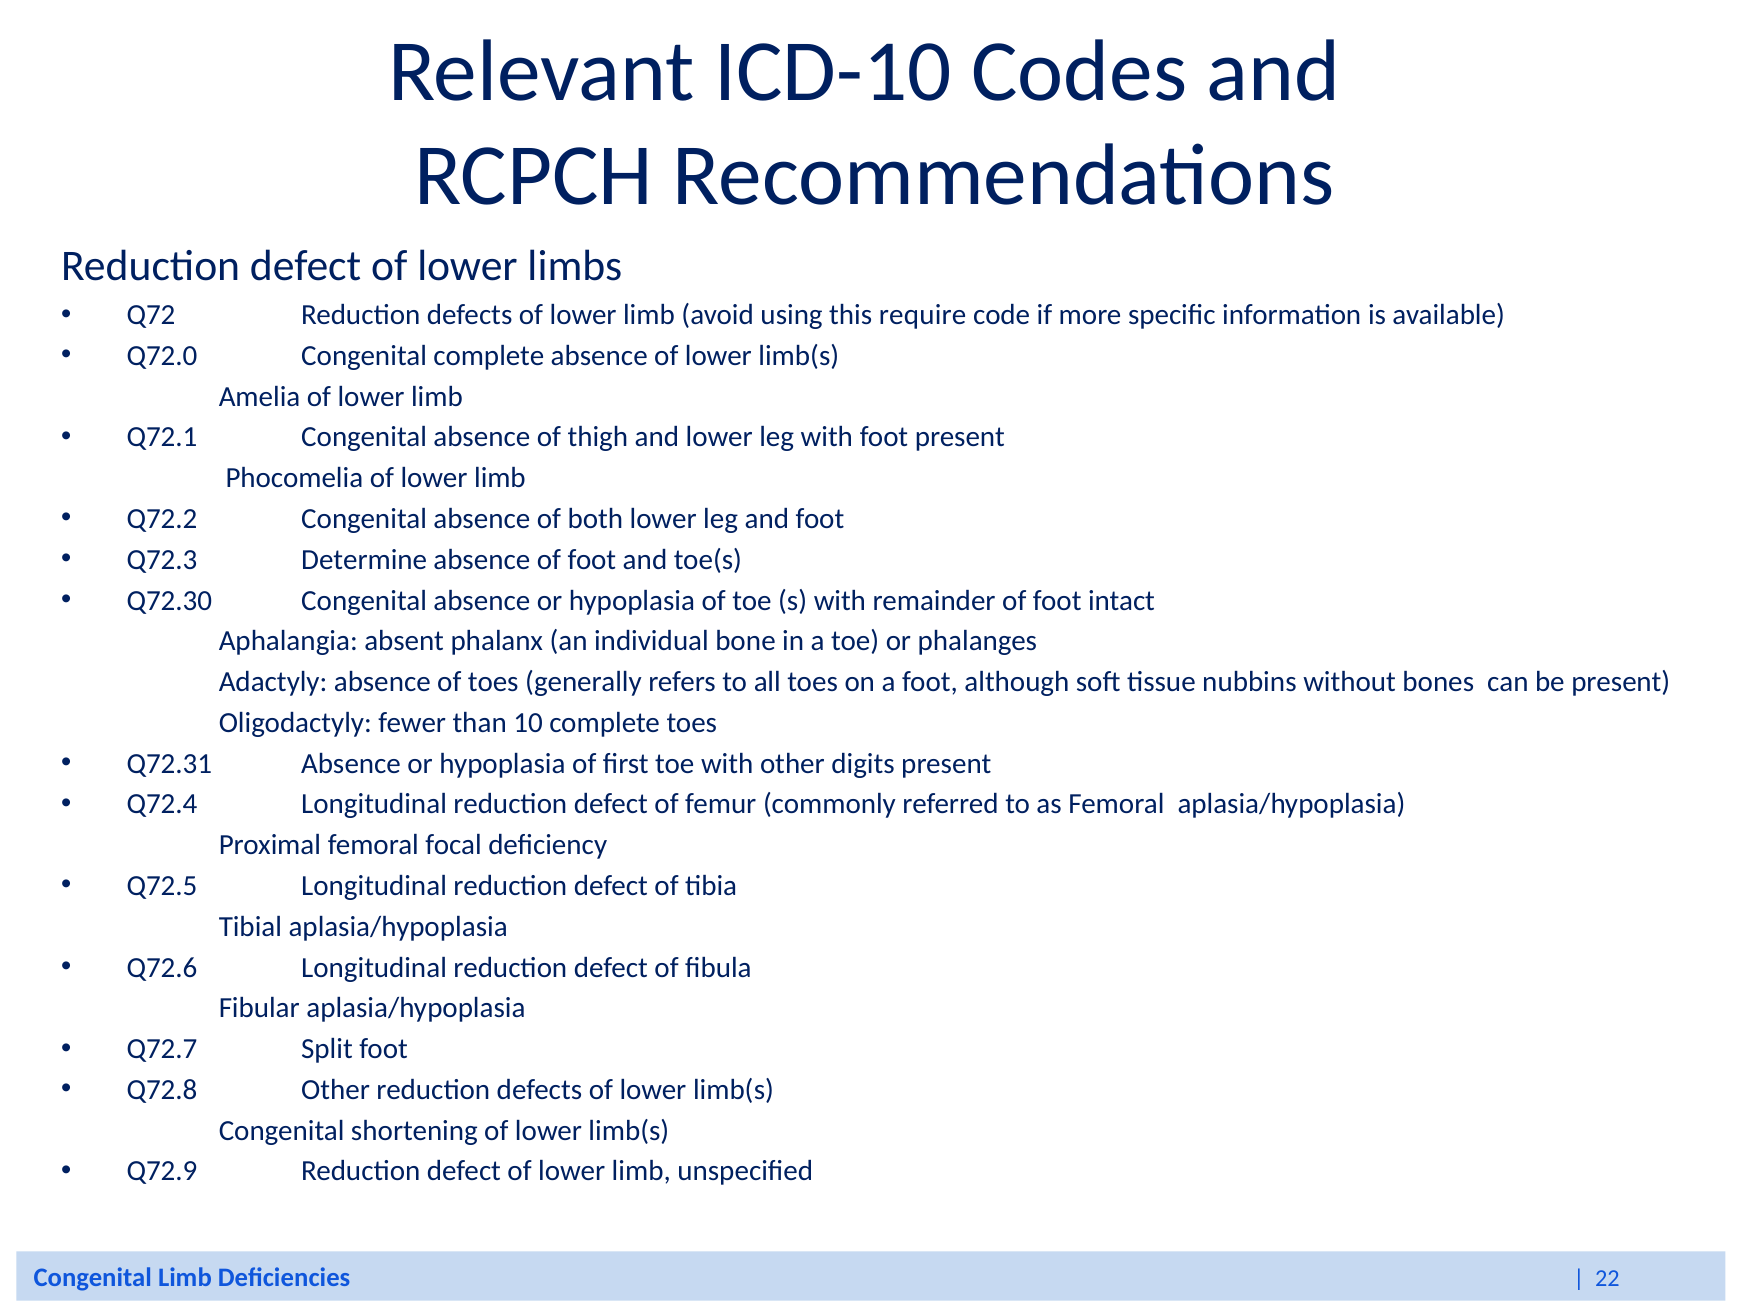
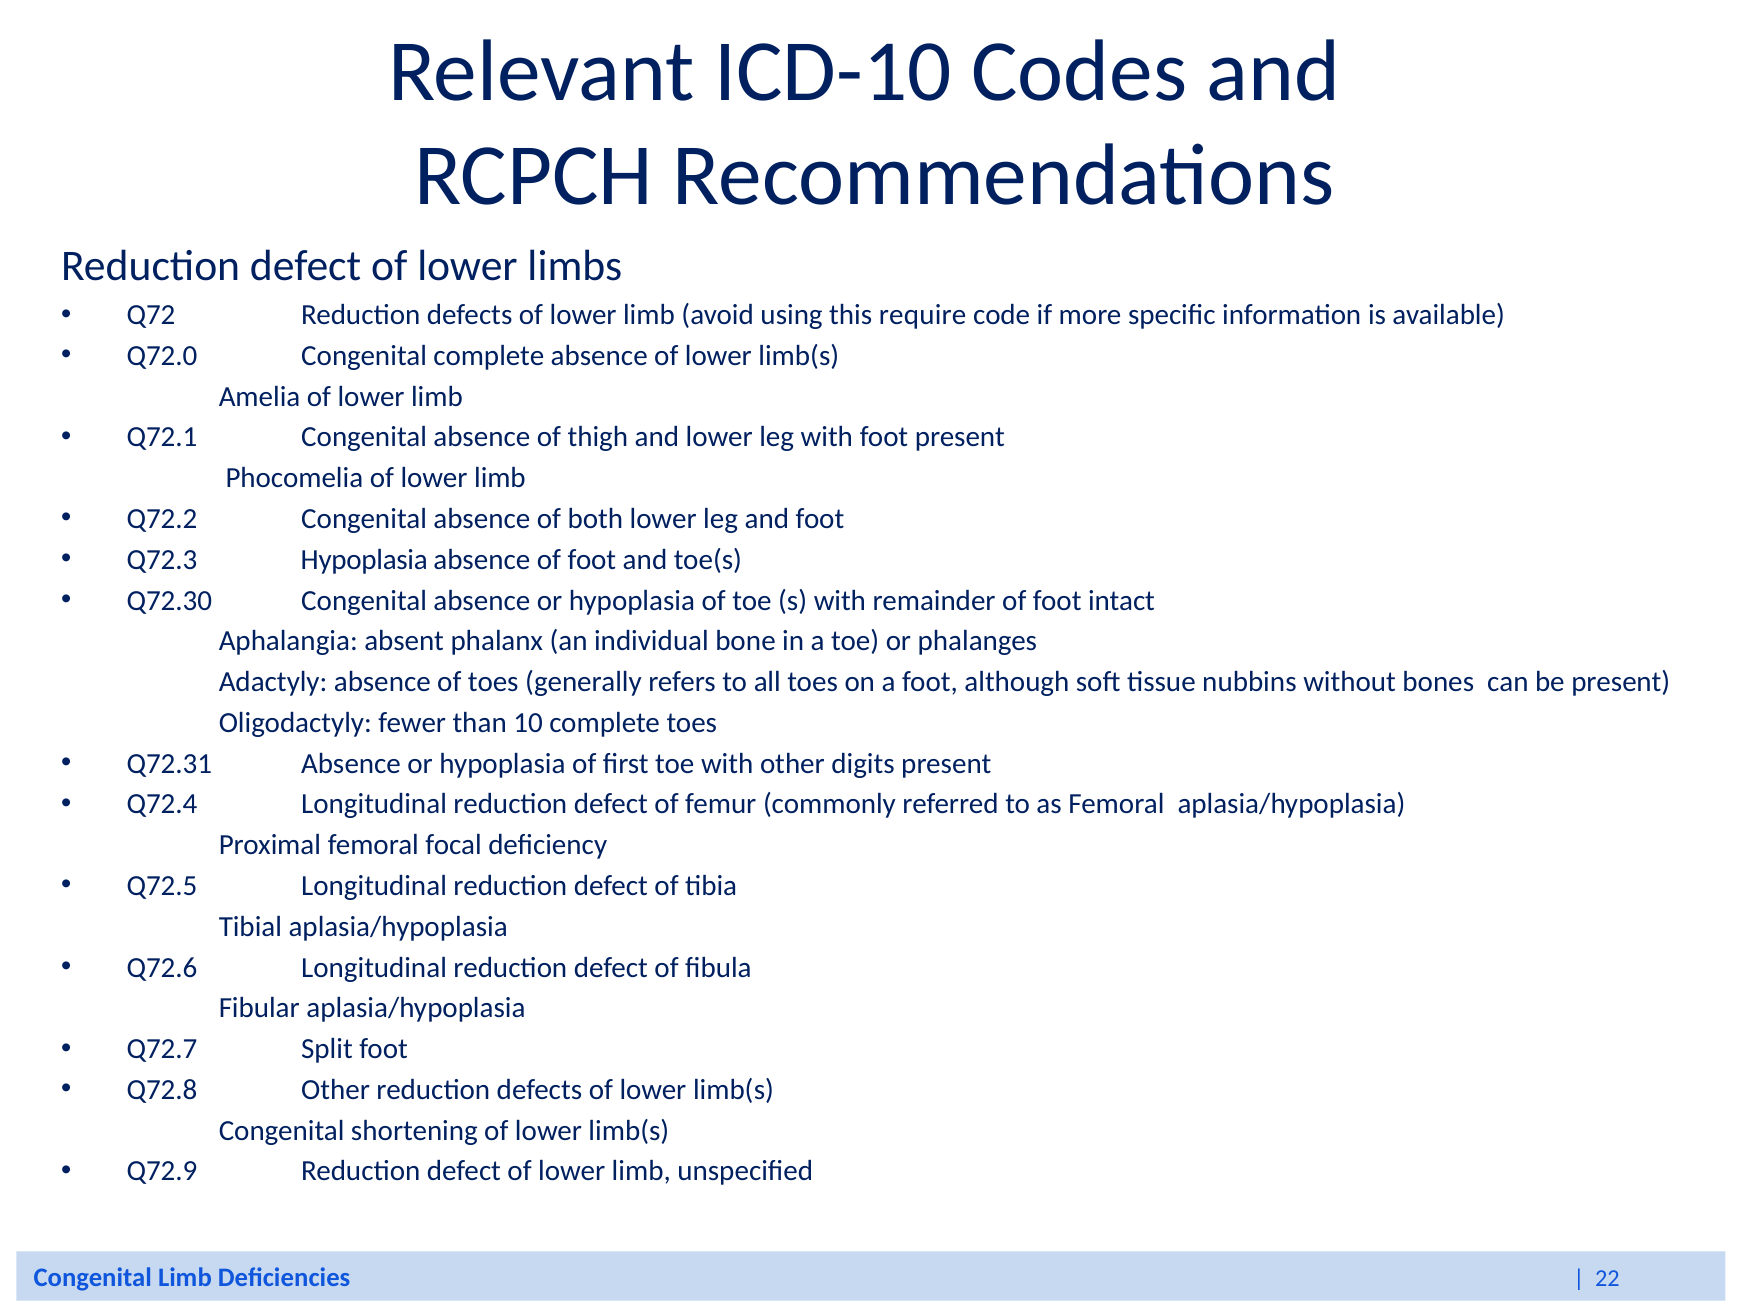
Q72.3 Determine: Determine -> Hypoplasia
